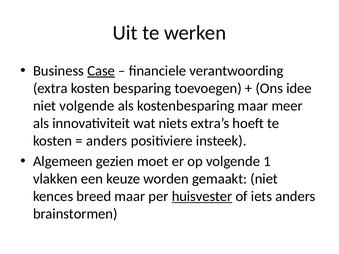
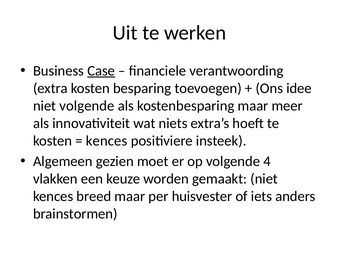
anders at (107, 141): anders -> kences
1: 1 -> 4
huisvester underline: present -> none
